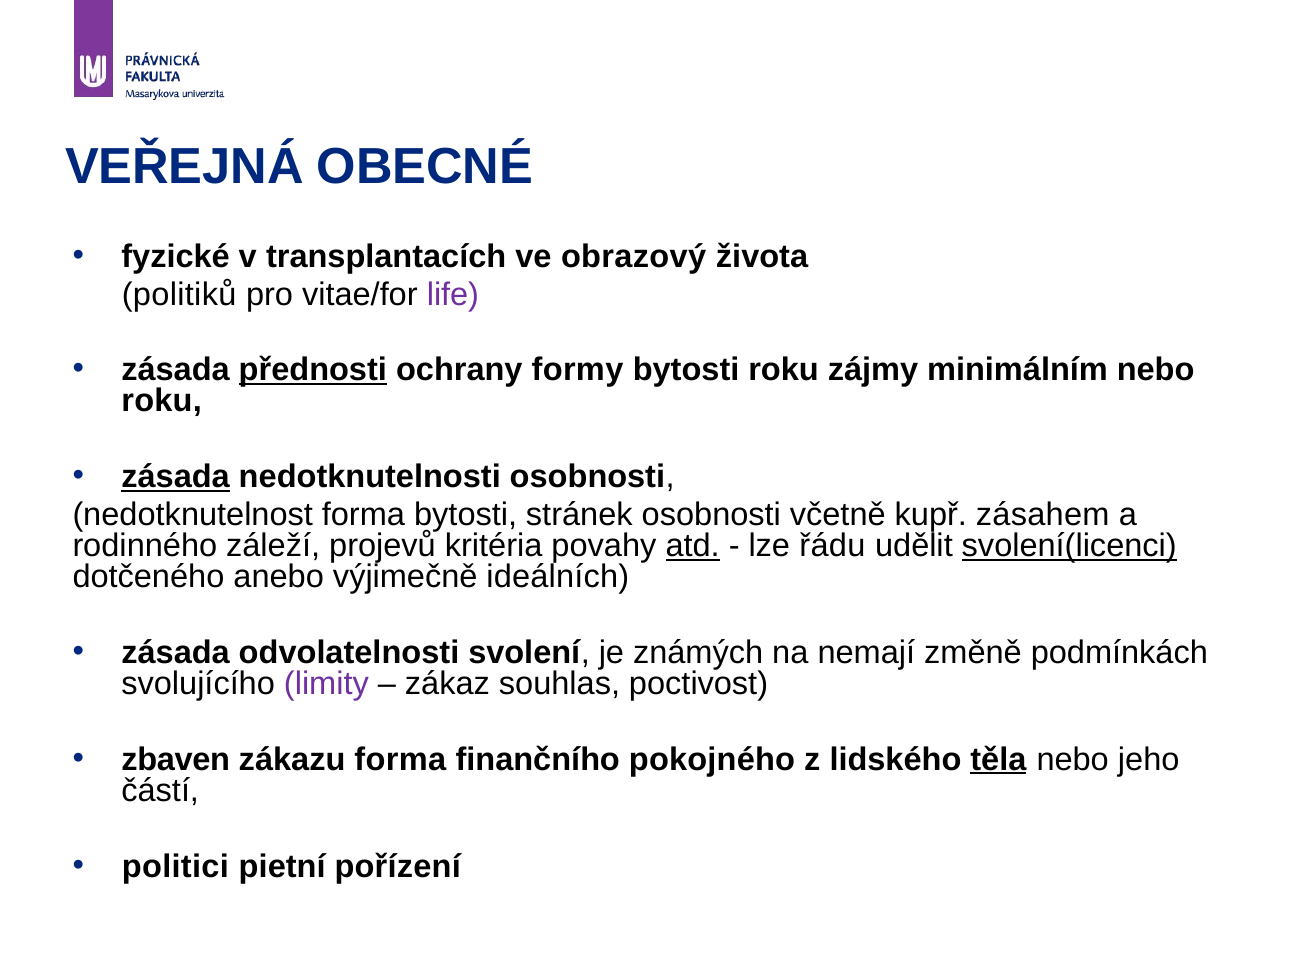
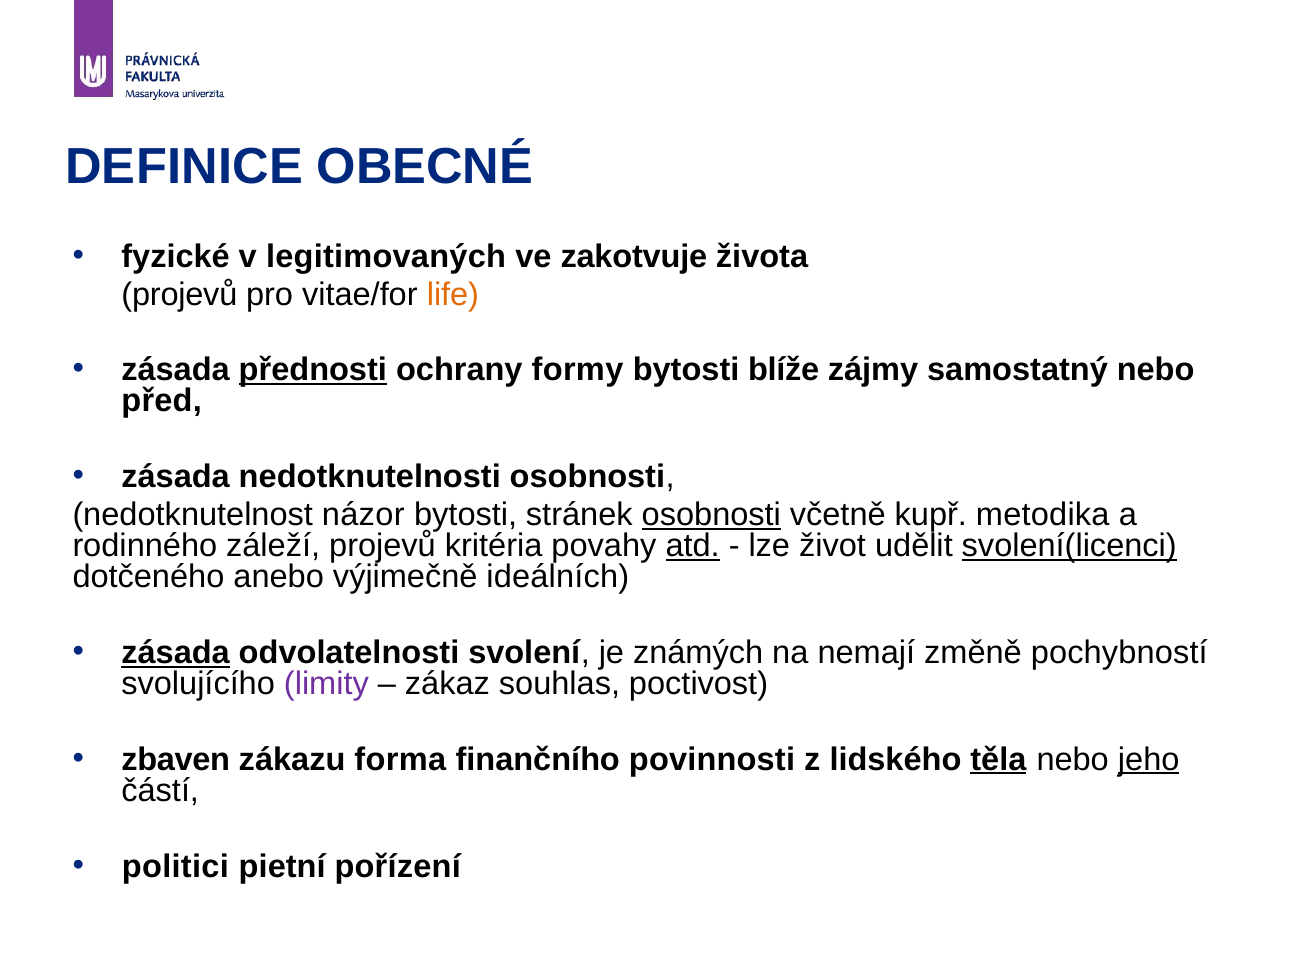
VEŘEJNÁ: VEŘEJNÁ -> DEFINICE
transplantacích: transplantacích -> legitimovaných
obrazový: obrazový -> zakotvuje
politiků at (179, 294): politiků -> projevů
life colour: purple -> orange
bytosti roku: roku -> blíže
minimálním: minimálním -> samostatný
roku at (162, 401): roku -> před
zásada at (176, 476) underline: present -> none
nedotknutelnost forma: forma -> názor
osobnosti at (711, 514) underline: none -> present
zásahem: zásahem -> metodika
řádu: řádu -> život
zásada at (176, 652) underline: none -> present
podmínkách: podmínkách -> pochybností
pokojného: pokojného -> povinnosti
jeho underline: none -> present
